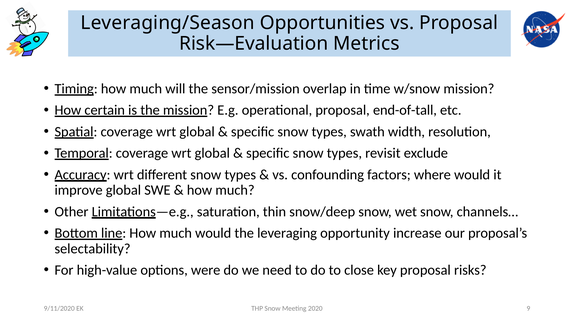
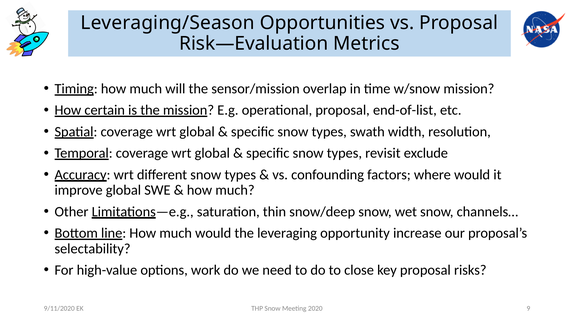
end-of-tall: end-of-tall -> end-of-list
were: were -> work
